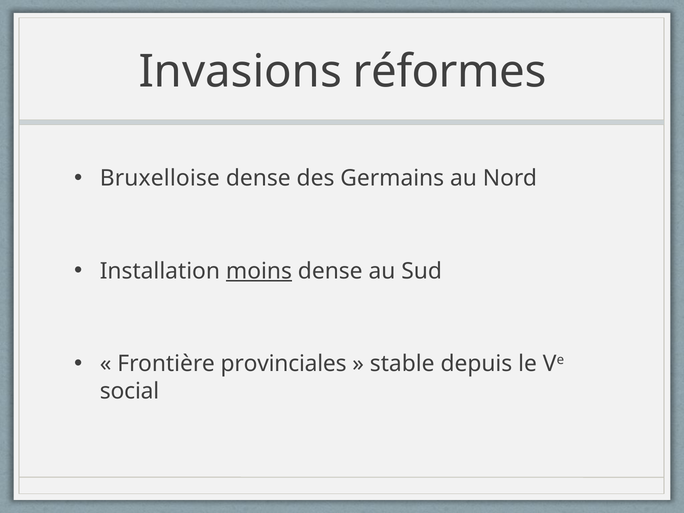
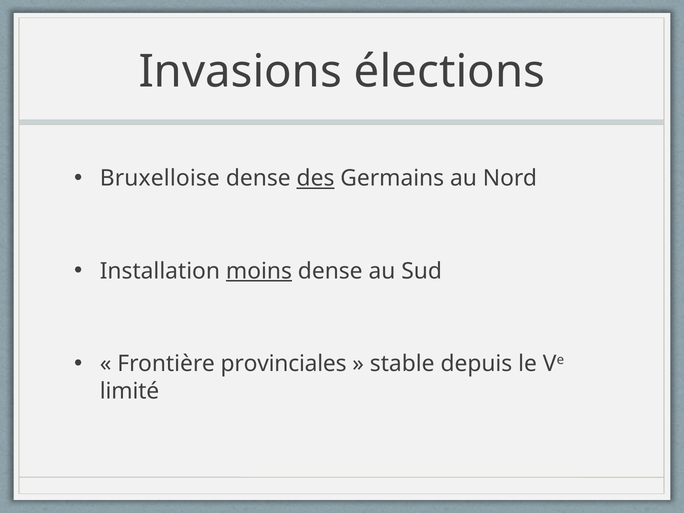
réformes: réformes -> élections
des underline: none -> present
social: social -> limité
